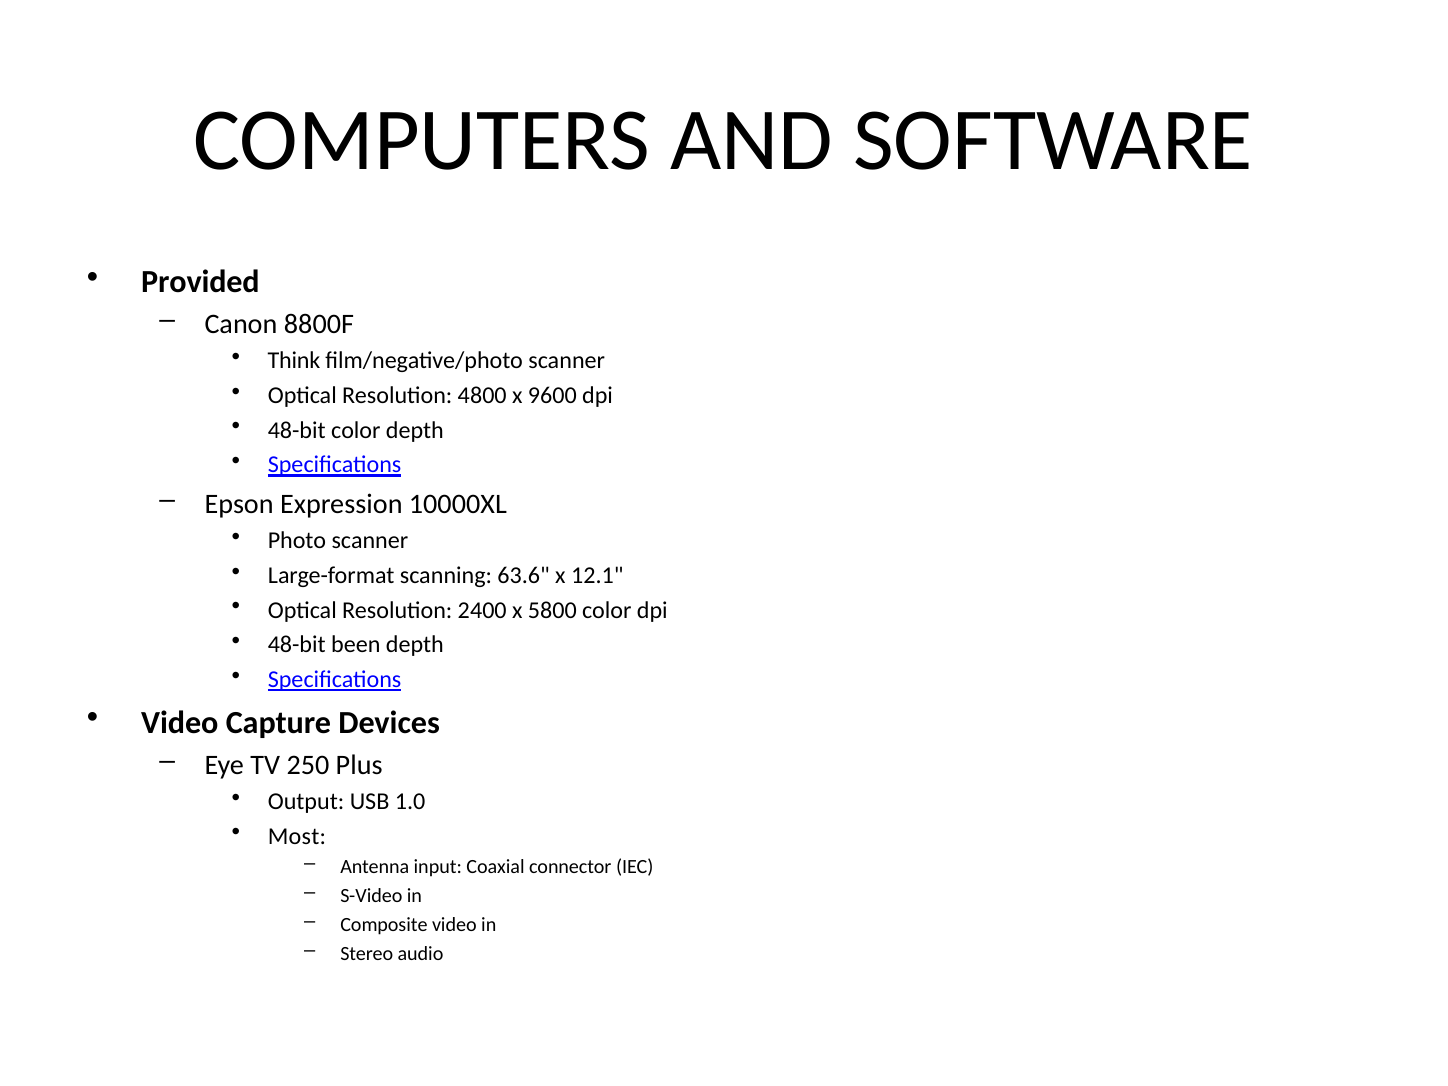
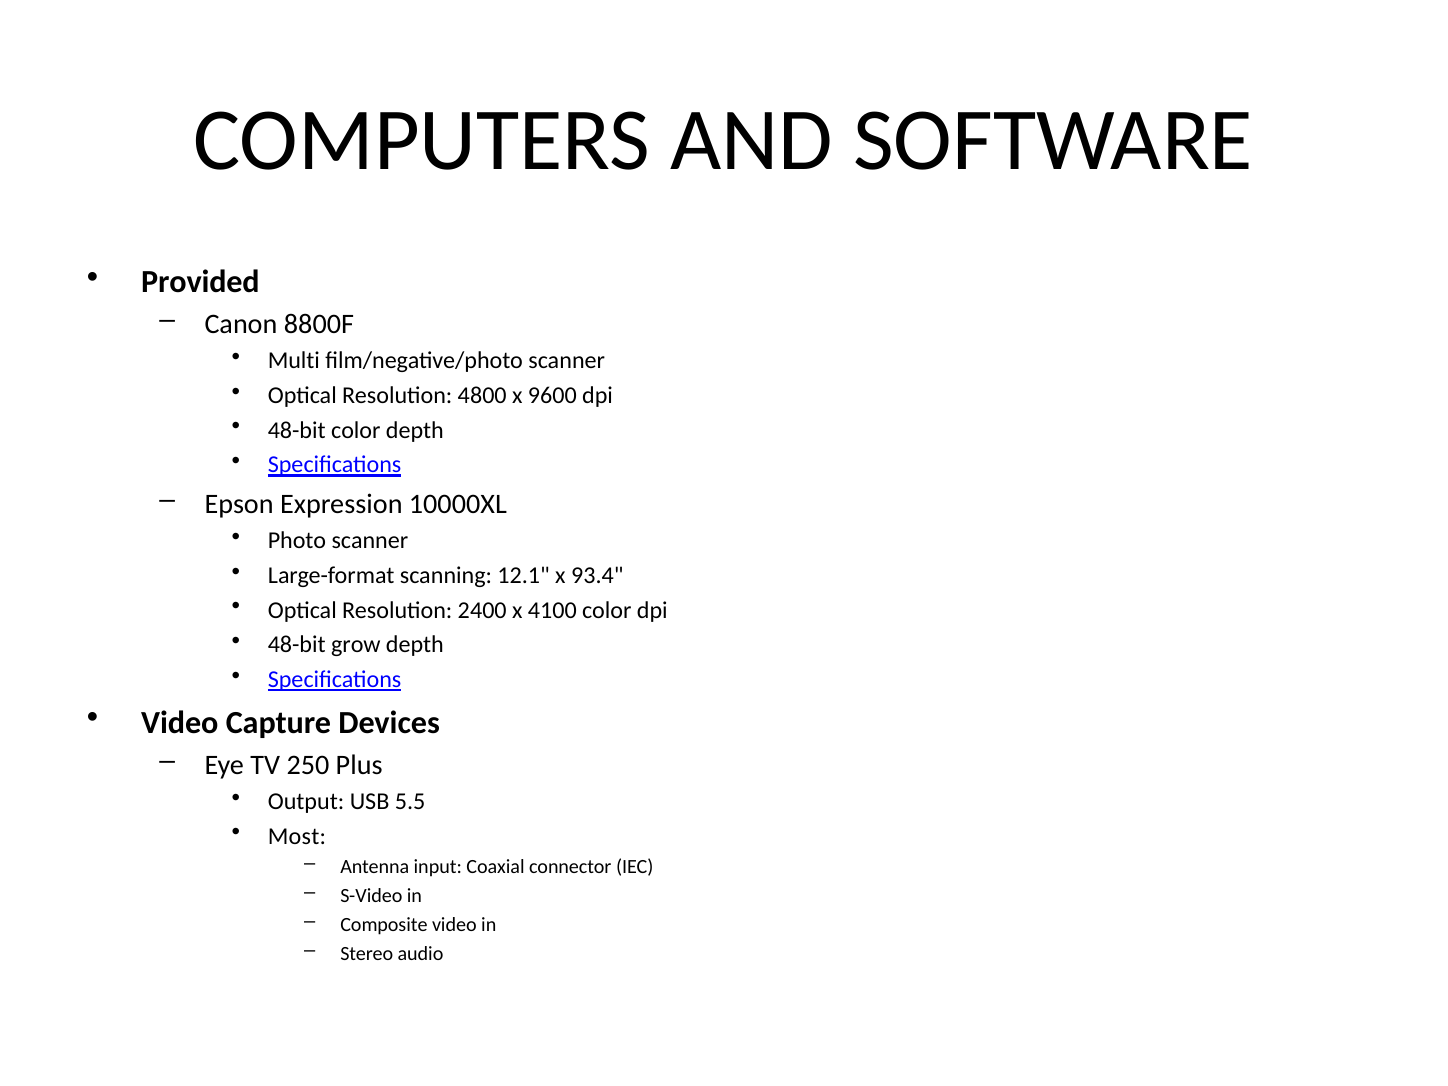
Think: Think -> Multi
63.6: 63.6 -> 12.1
12.1: 12.1 -> 93.4
5800: 5800 -> 4100
been: been -> grow
1.0: 1.0 -> 5.5
